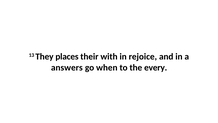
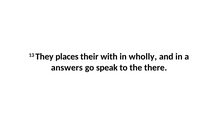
rejoice: rejoice -> wholly
when: when -> speak
every: every -> there
